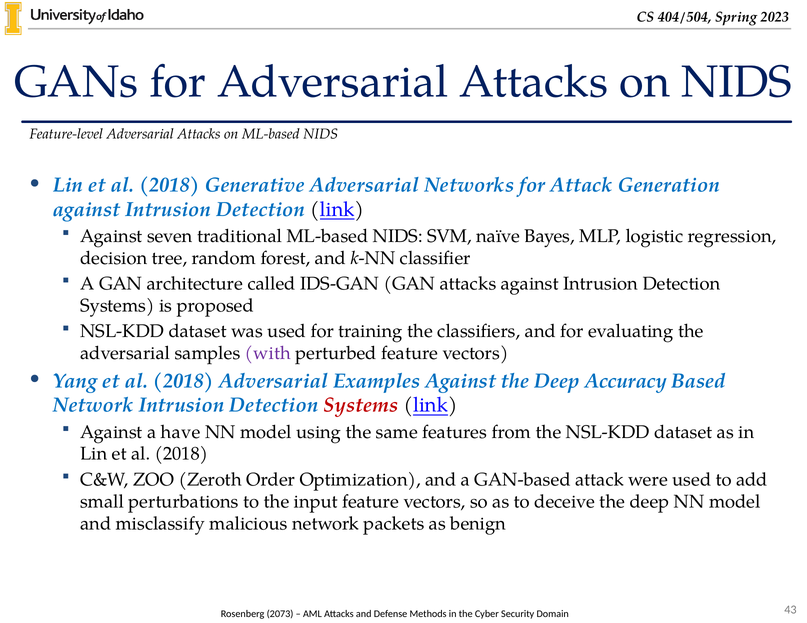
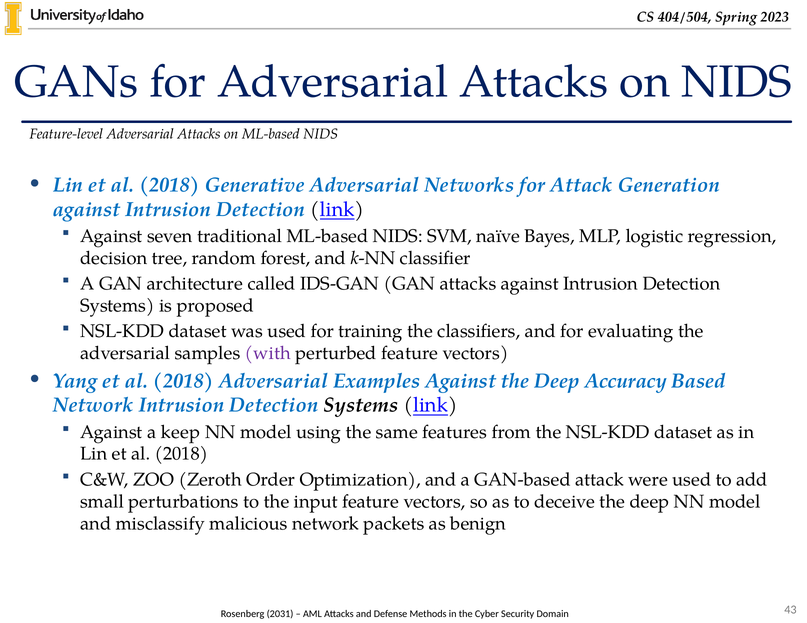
Systems at (361, 406) colour: red -> black
have: have -> keep
2073: 2073 -> 2031
